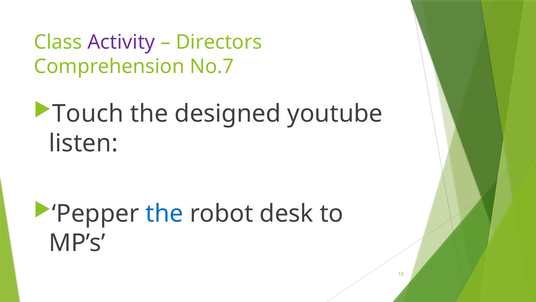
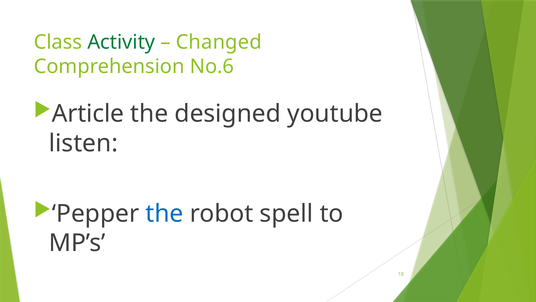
Activity colour: purple -> green
Directors: Directors -> Changed
No.7: No.7 -> No.6
Touch: Touch -> Article
desk: desk -> spell
